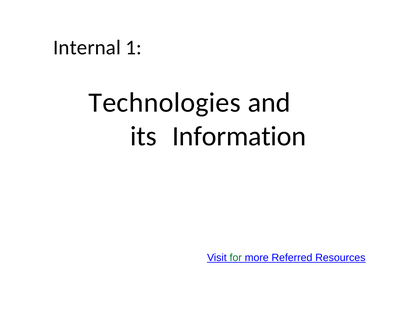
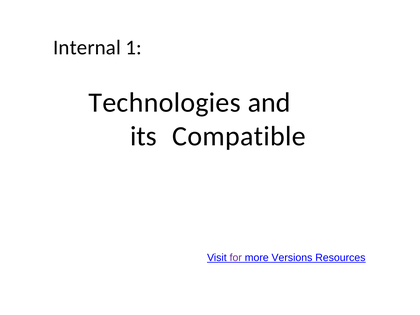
Information: Information -> Compatible
for colour: green -> purple
Referred: Referred -> Versions
